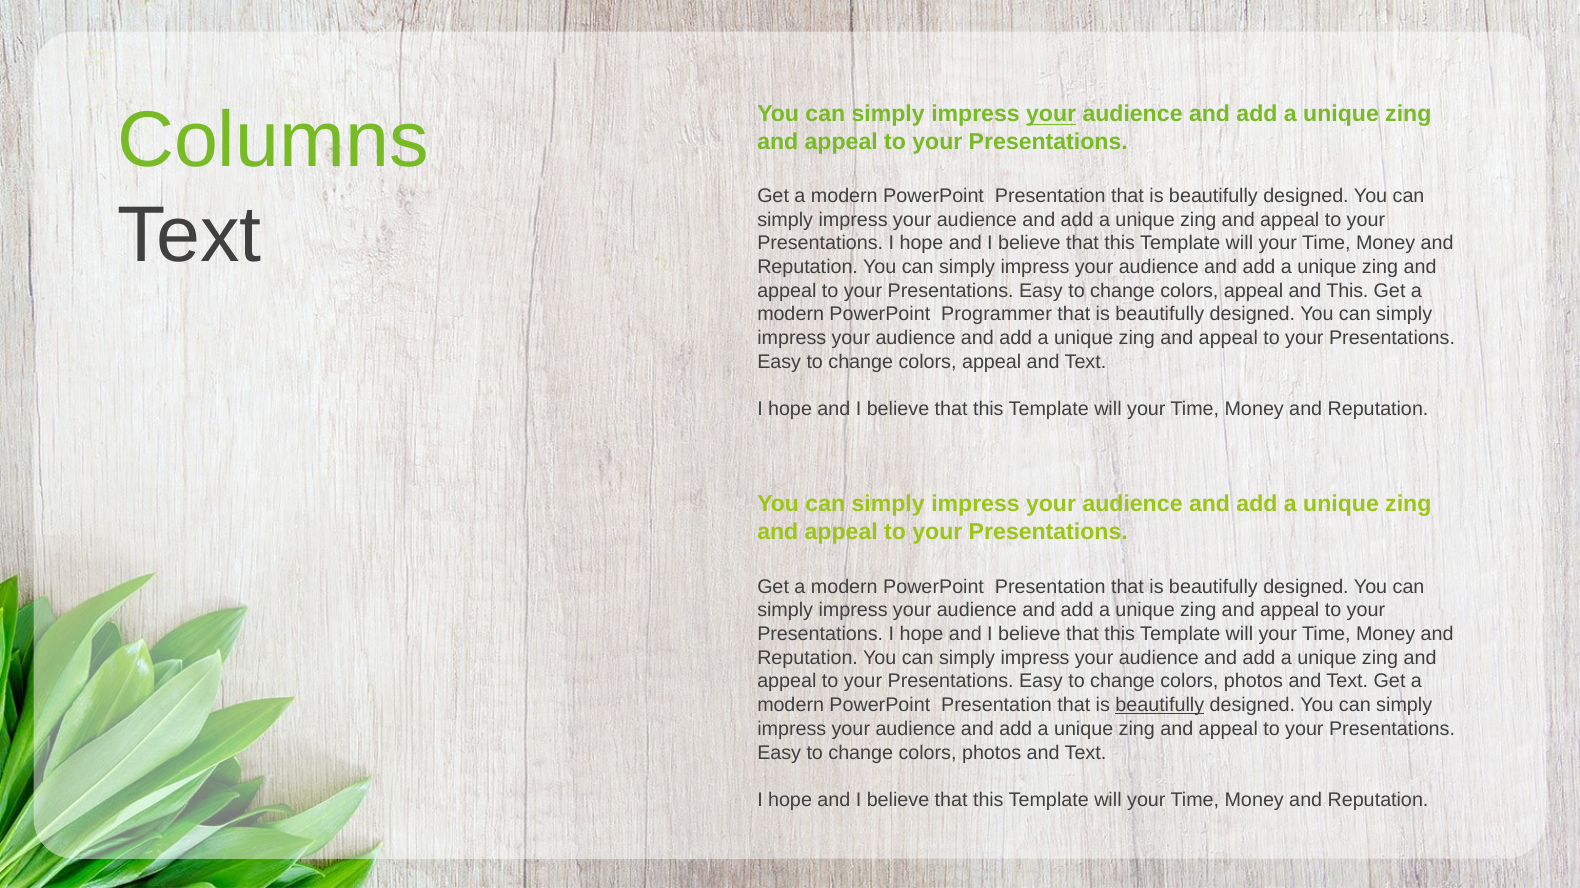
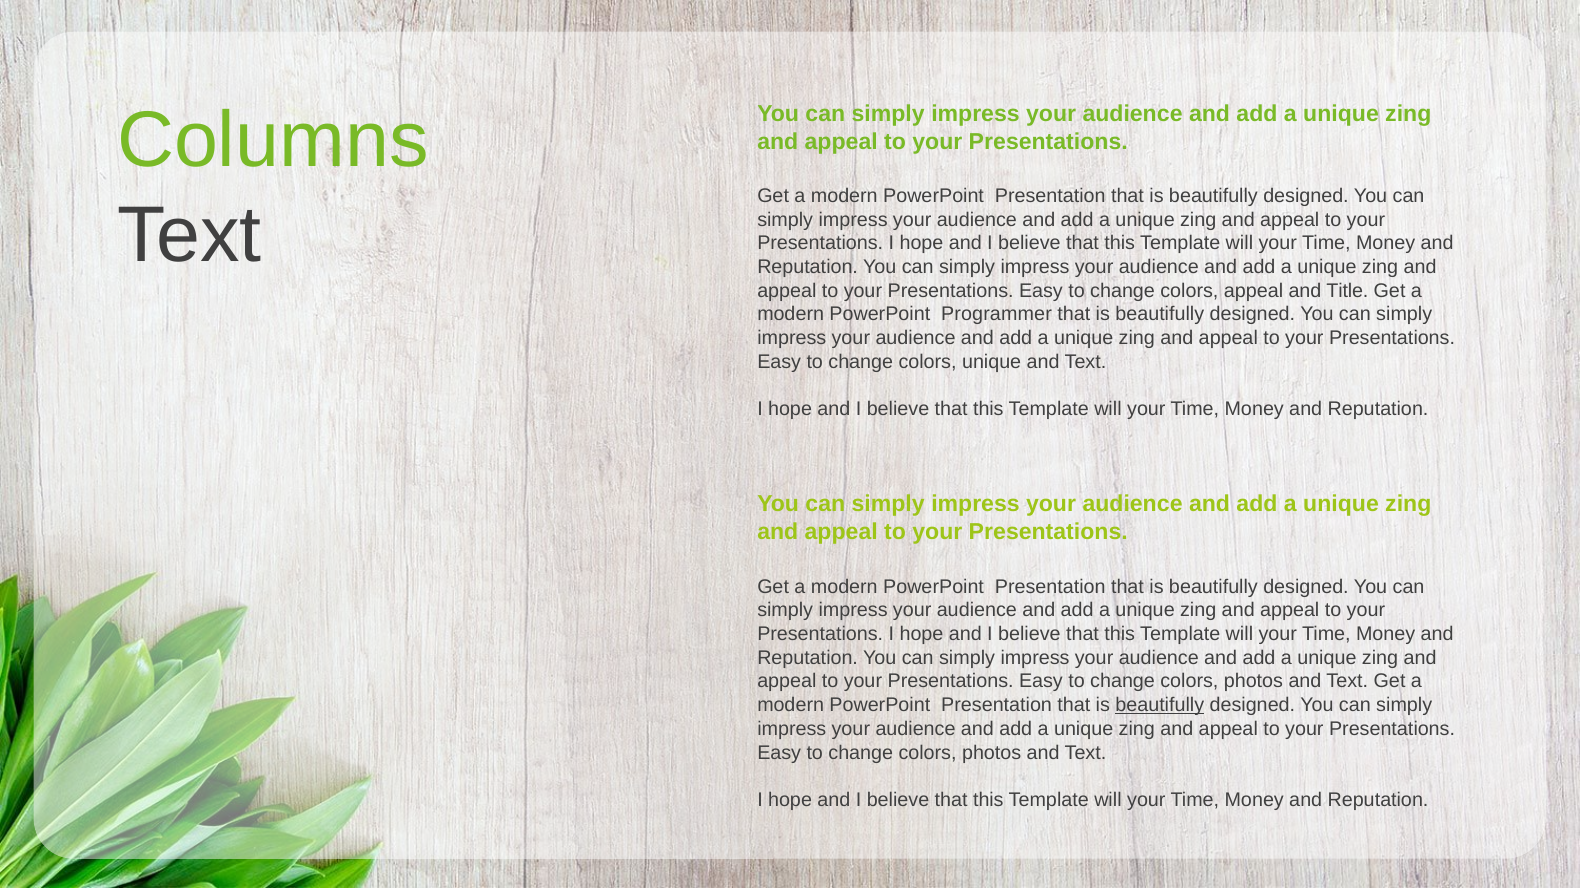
your at (1051, 114) underline: present -> none
and This: This -> Title
appeal at (992, 362): appeal -> unique
